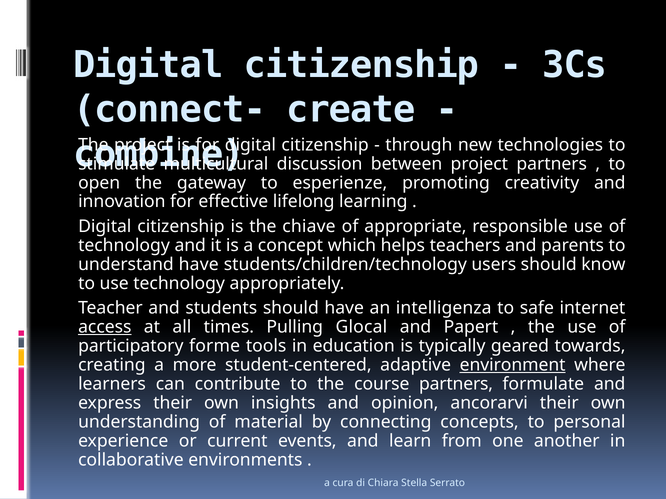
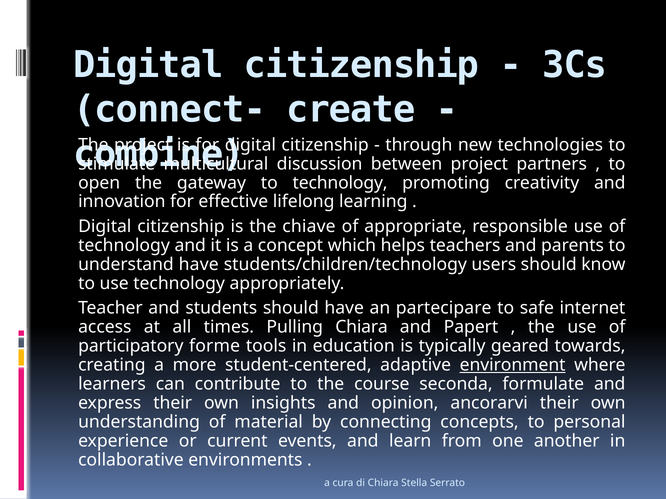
to esperienze: esperienze -> technology
intelligenza: intelligenza -> partecipare
access underline: present -> none
Pulling Glocal: Glocal -> Chiara
course partners: partners -> seconda
